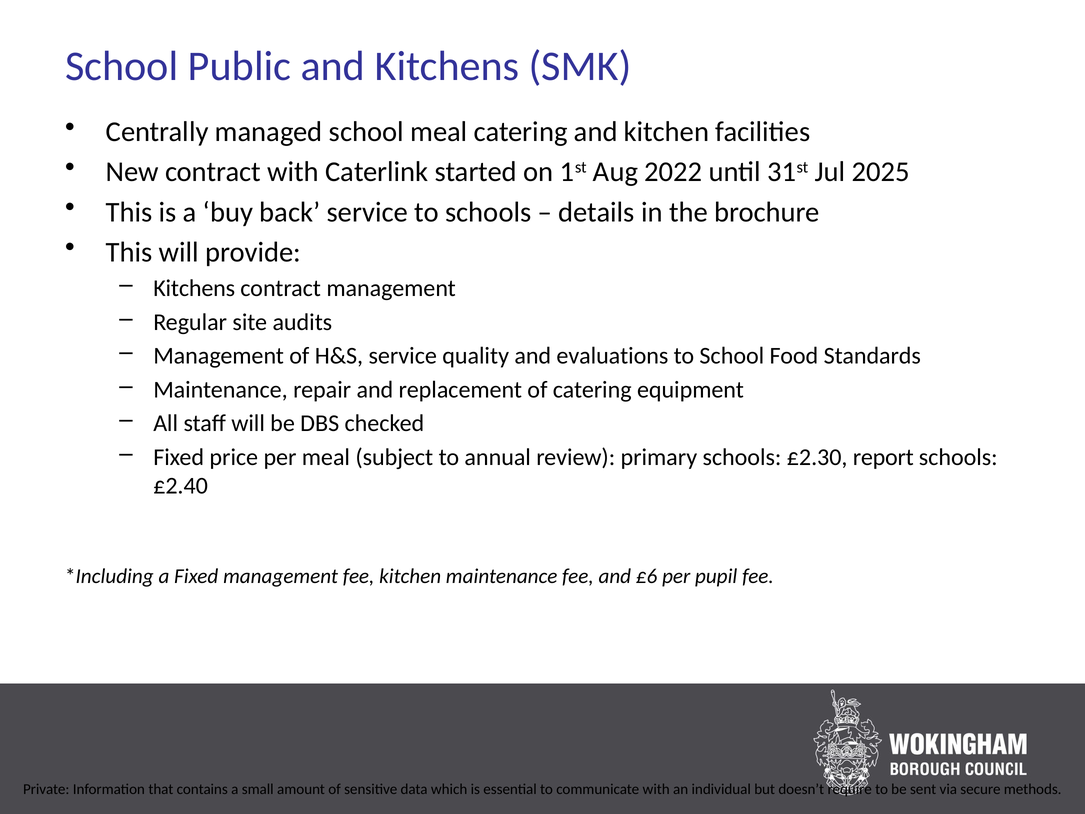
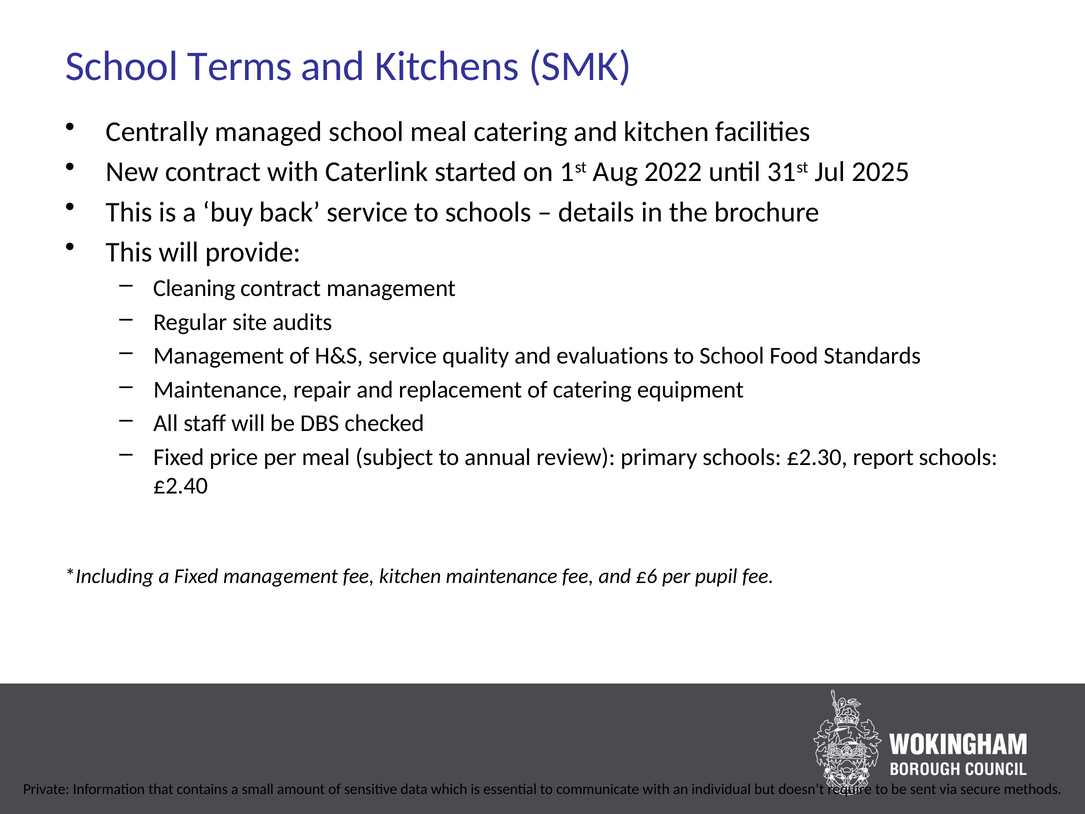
Public: Public -> Terms
Kitchens at (194, 288): Kitchens -> Cleaning
